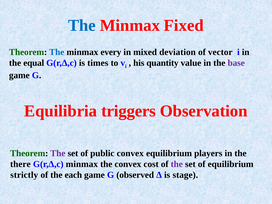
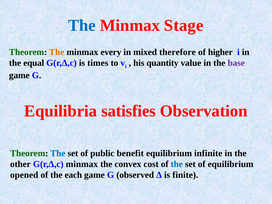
Fixed: Fixed -> Stage
The at (57, 52) colour: blue -> orange
deviation: deviation -> therefore
vector: vector -> higher
triggers: triggers -> satisfies
The at (58, 153) colour: purple -> blue
public convex: convex -> benefit
players: players -> infinite
there: there -> other
the at (177, 164) colour: purple -> blue
strictly: strictly -> opened
stage: stage -> finite
